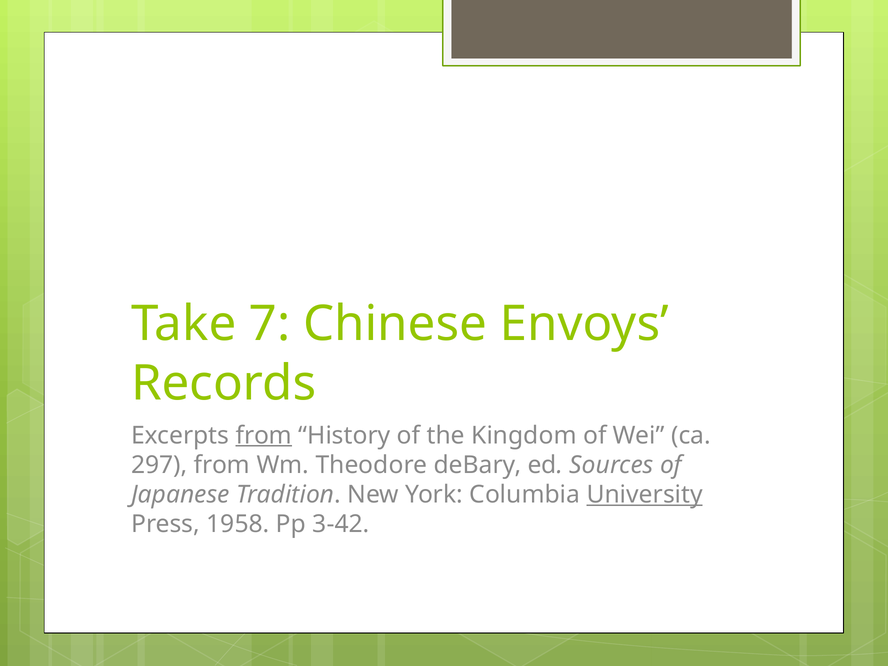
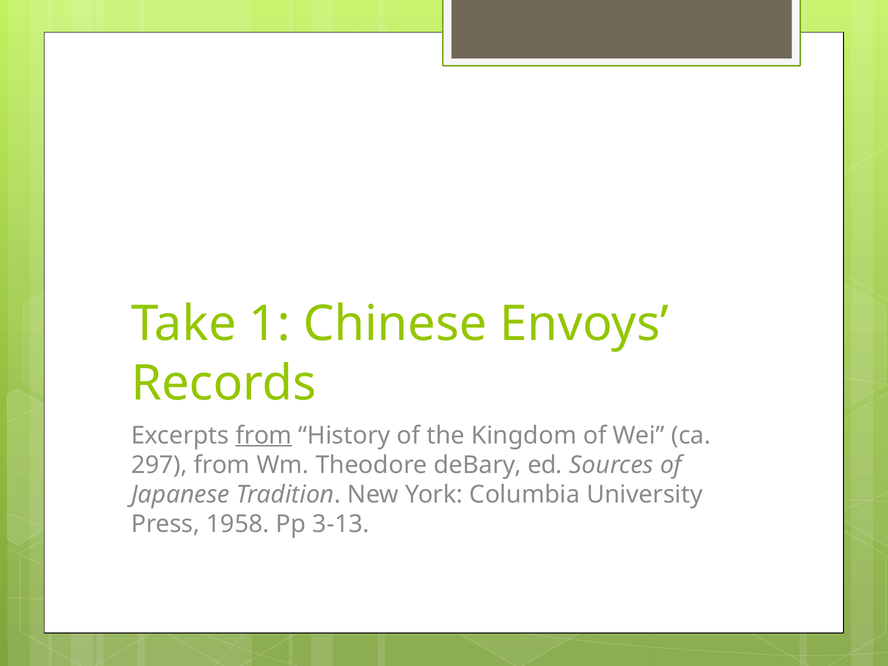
7: 7 -> 1
University underline: present -> none
3-42: 3-42 -> 3-13
